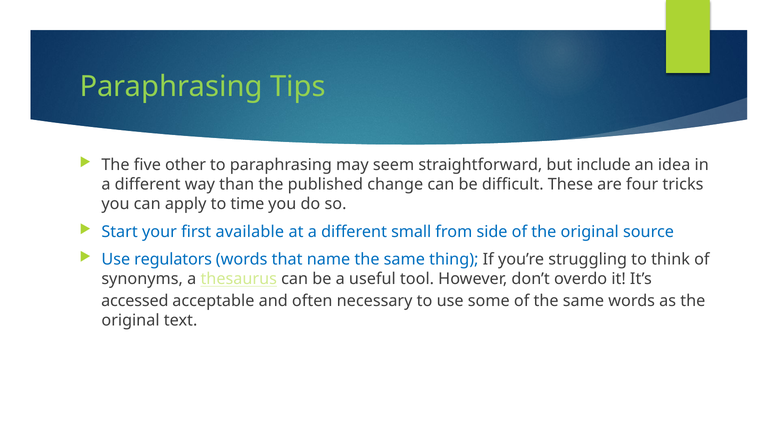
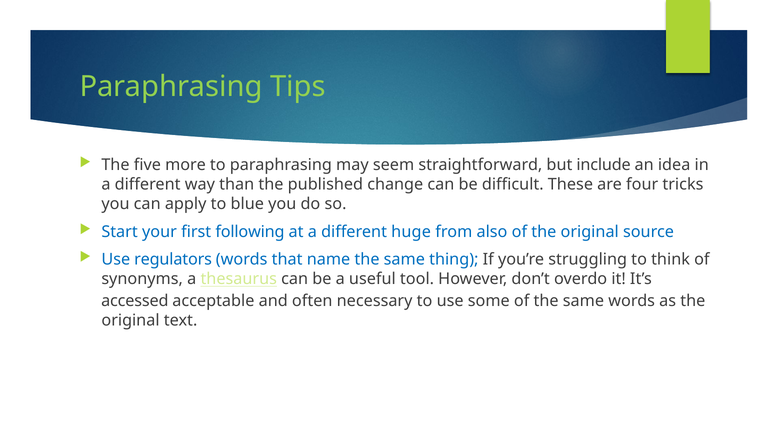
other: other -> more
time: time -> blue
available: available -> following
small: small -> huge
side: side -> also
